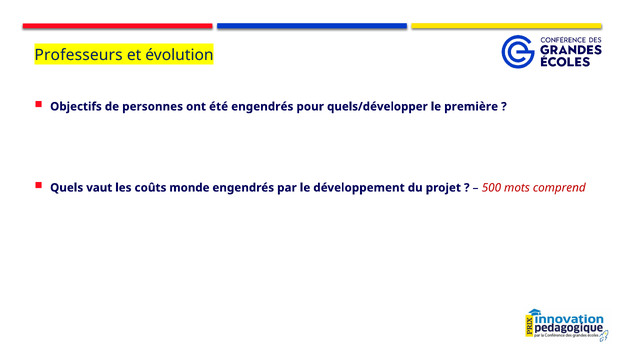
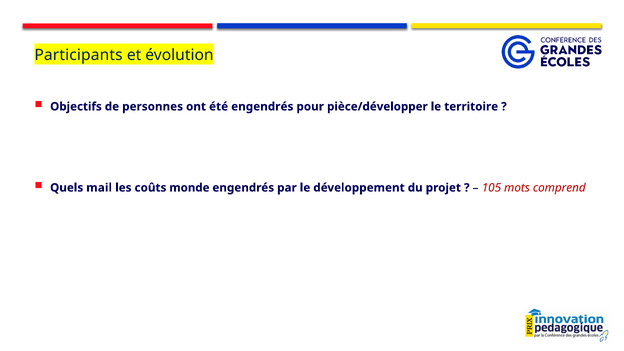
Professeurs: Professeurs -> Participants
quels/développer: quels/développer -> pièce/développer
première: première -> territoire
vaut: vaut -> mail
500: 500 -> 105
